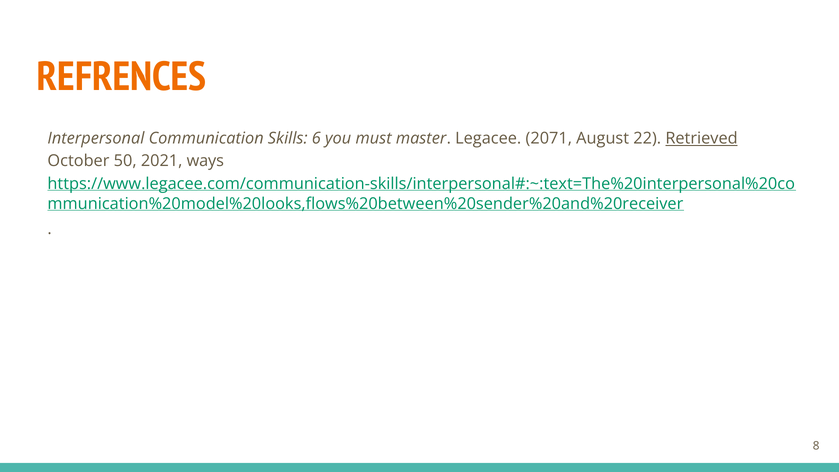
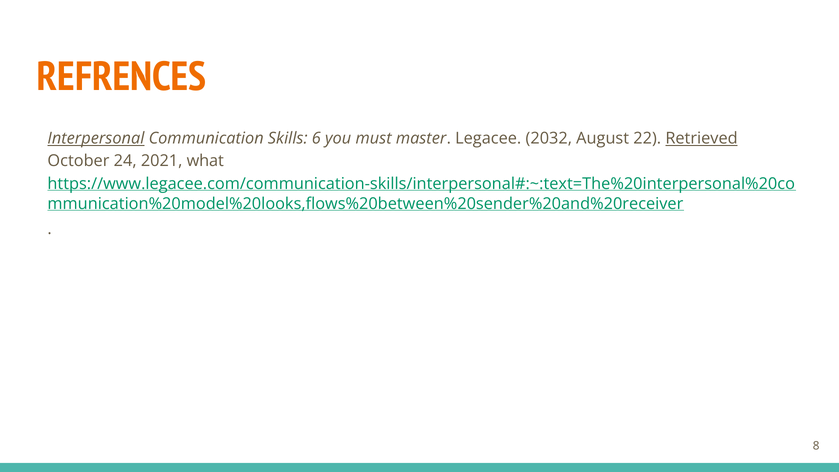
Interpersonal underline: none -> present
2071: 2071 -> 2032
50: 50 -> 24
ways: ways -> what
